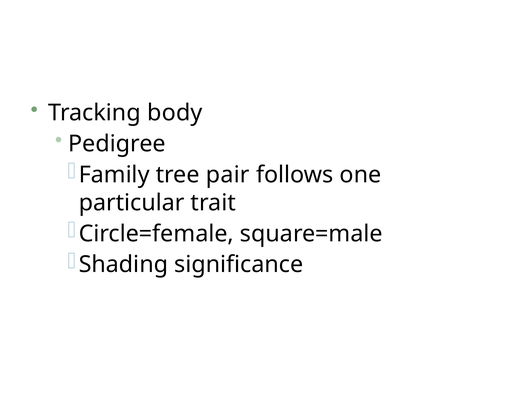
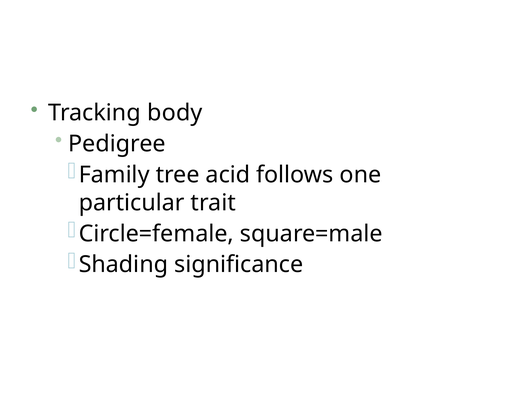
pair: pair -> acid
